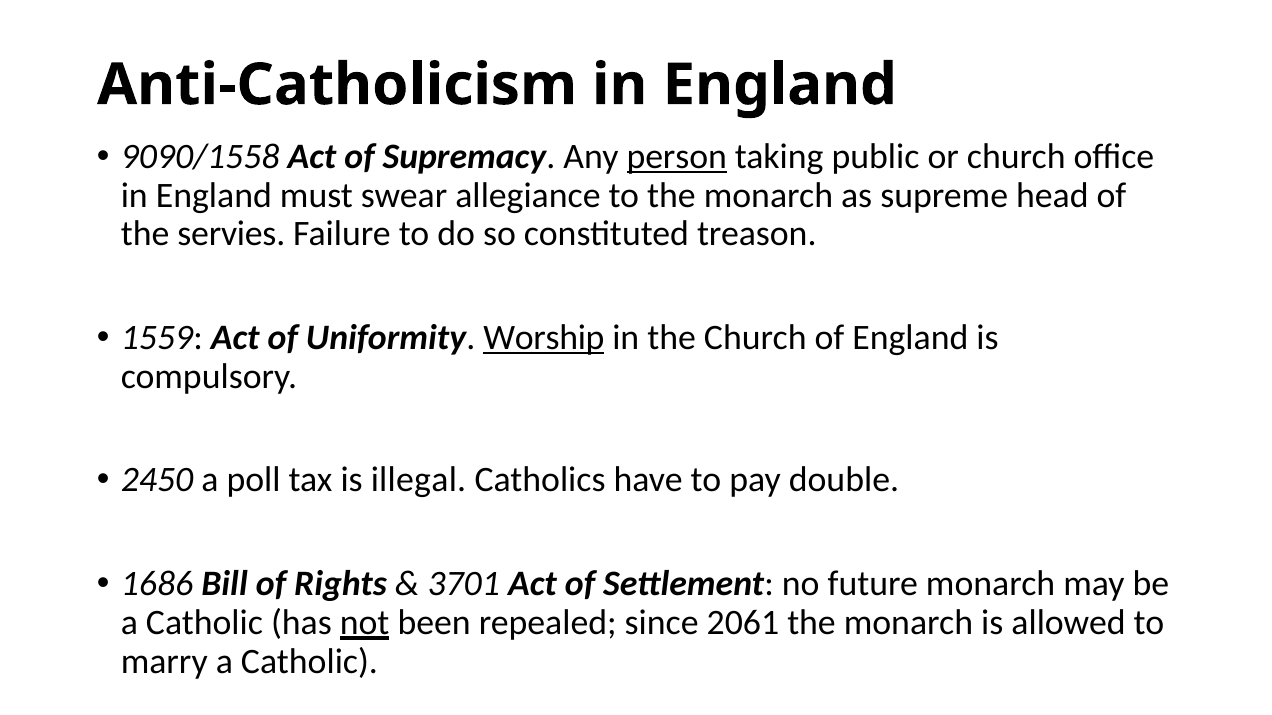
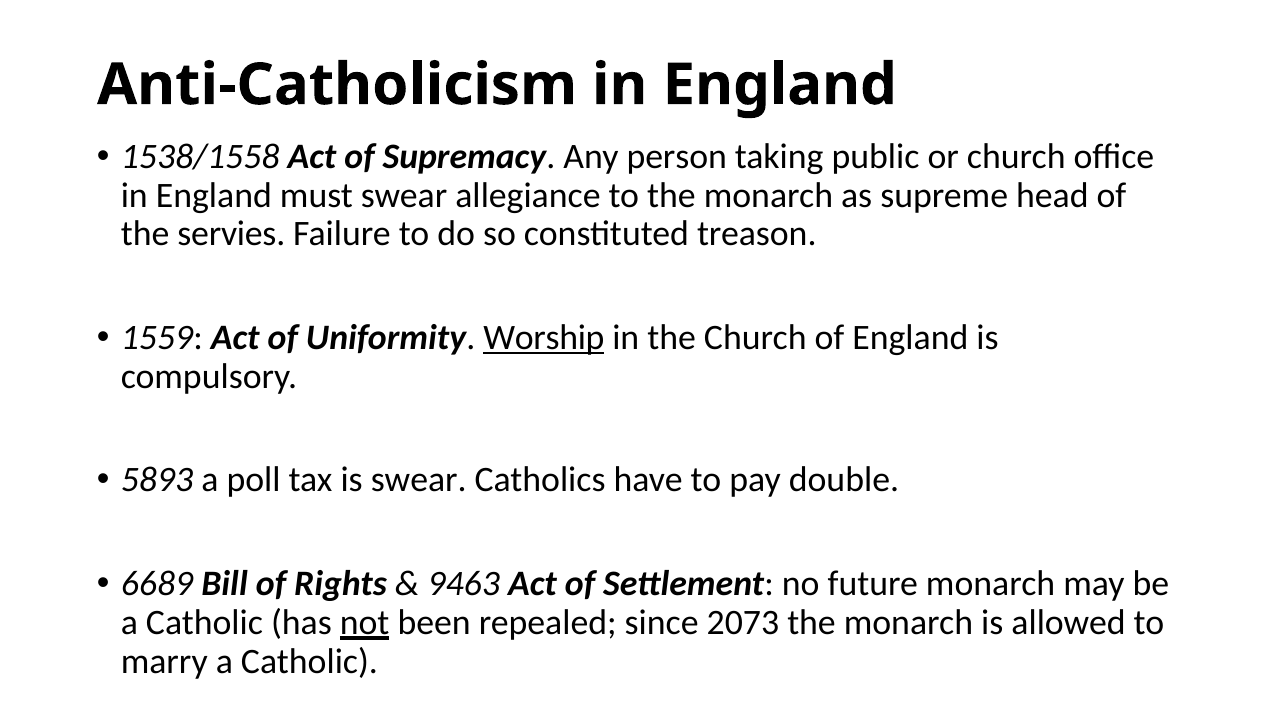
9090/1558: 9090/1558 -> 1538/1558
person underline: present -> none
2450: 2450 -> 5893
is illegal: illegal -> swear
1686: 1686 -> 6689
3701: 3701 -> 9463
2061: 2061 -> 2073
